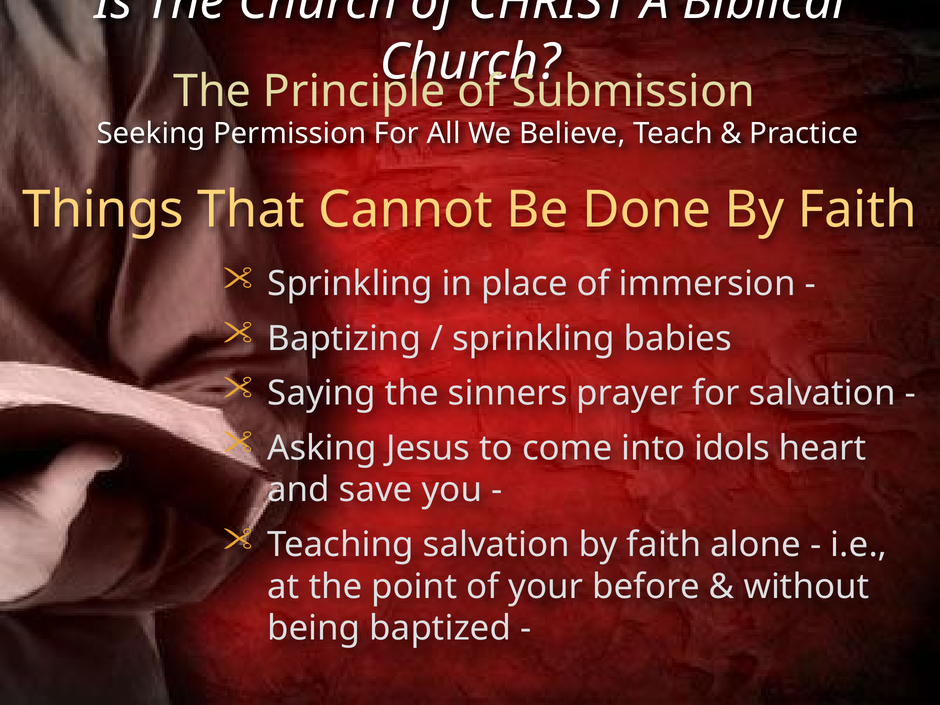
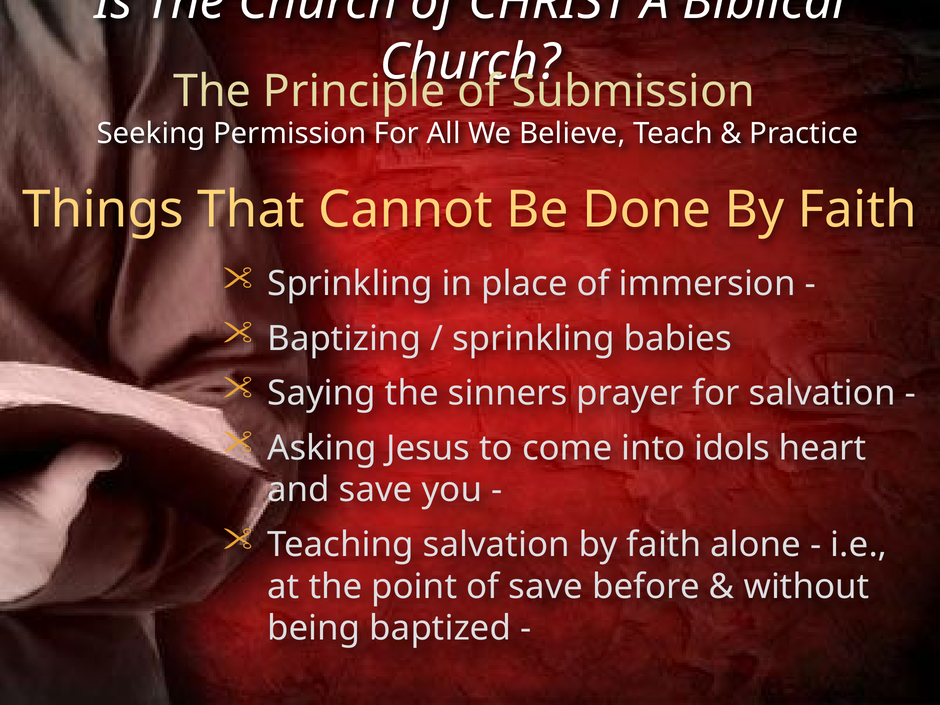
of your: your -> save
